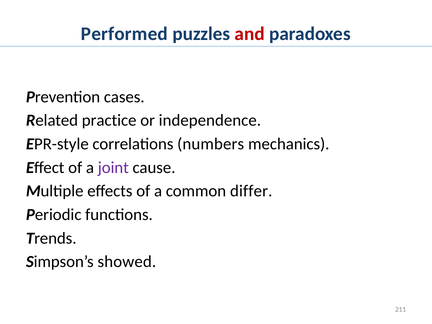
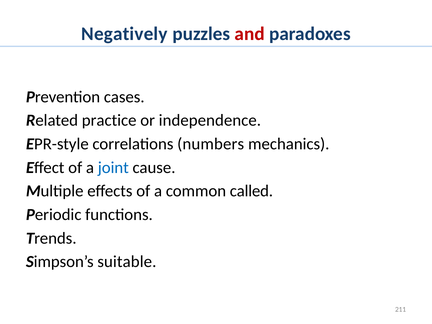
Performed: Performed -> Negatively
joint colour: purple -> blue
differ: differ -> called
showed: showed -> suitable
